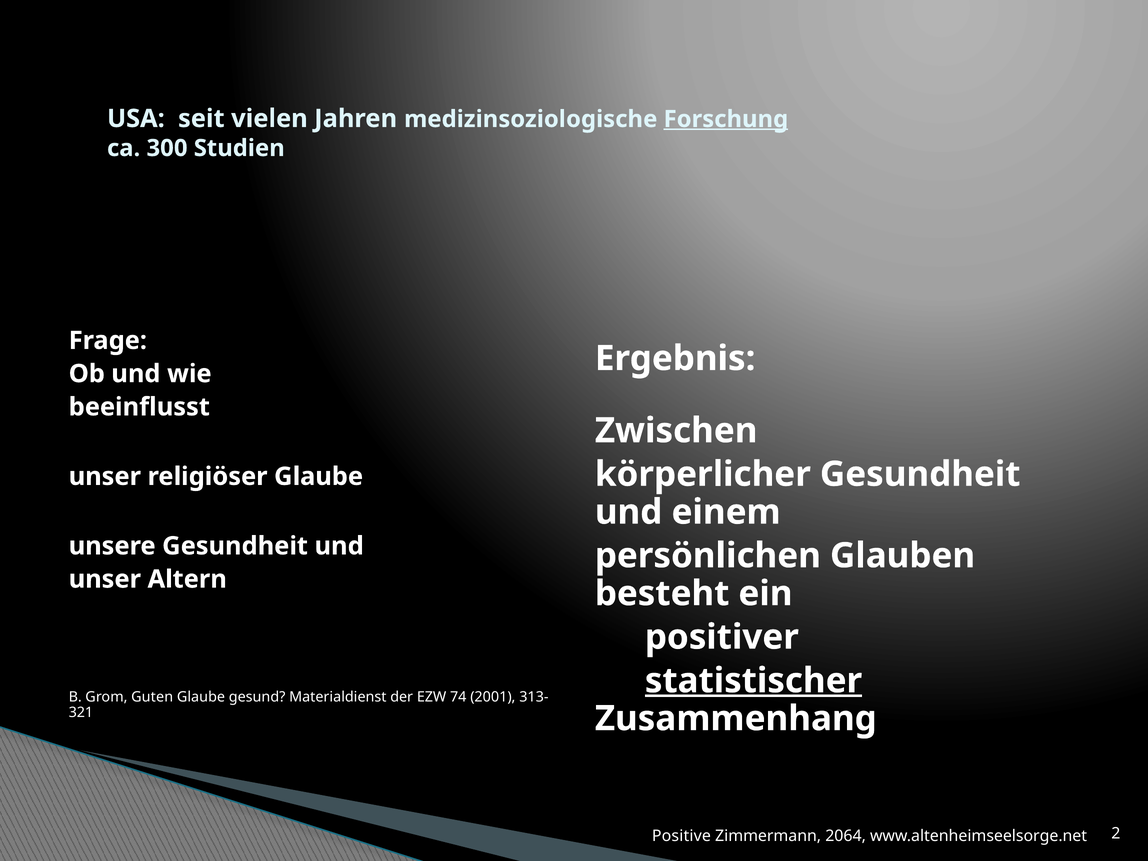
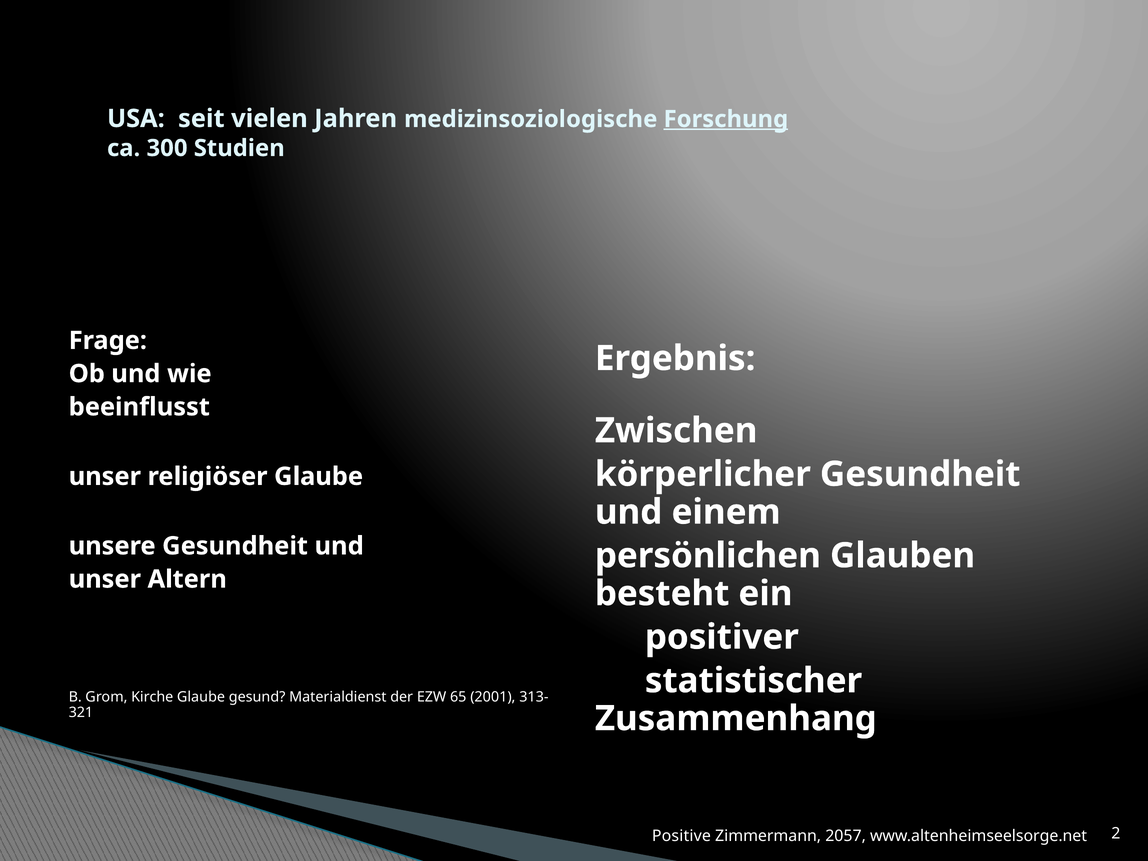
statistischer underline: present -> none
Guten: Guten -> Kirche
74: 74 -> 65
2064: 2064 -> 2057
